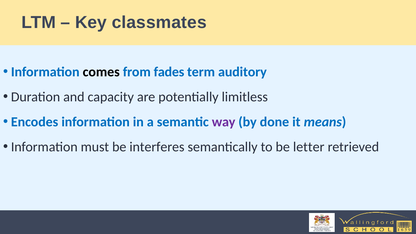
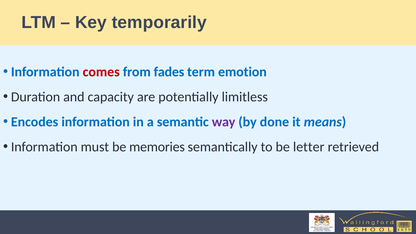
classmates: classmates -> temporarily
comes colour: black -> red
auditory: auditory -> emotion
interferes: interferes -> memories
